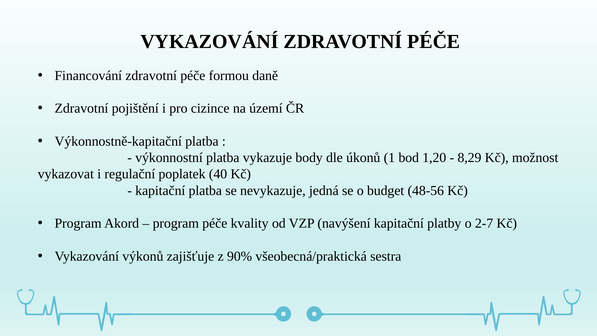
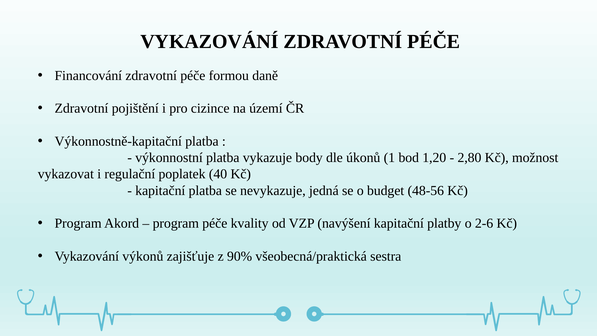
8,29: 8,29 -> 2,80
2-7: 2-7 -> 2-6
